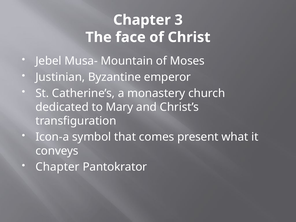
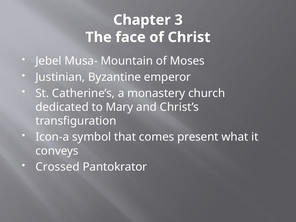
Chapter at (58, 167): Chapter -> Crossed
